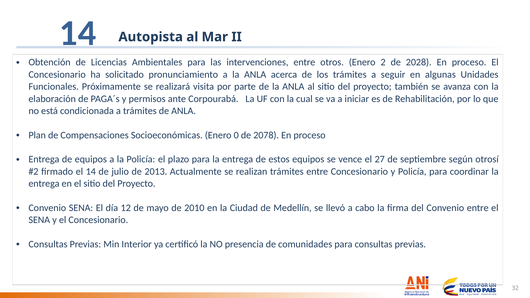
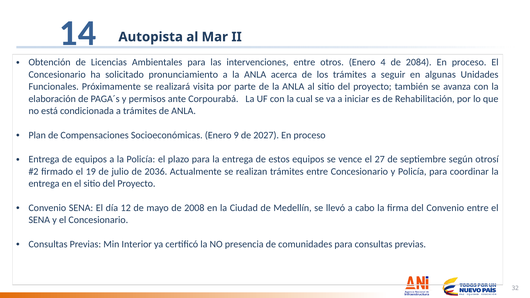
2: 2 -> 4
2028: 2028 -> 2084
0: 0 -> 9
2078: 2078 -> 2027
el 14: 14 -> 19
2013: 2013 -> 2036
2010: 2010 -> 2008
